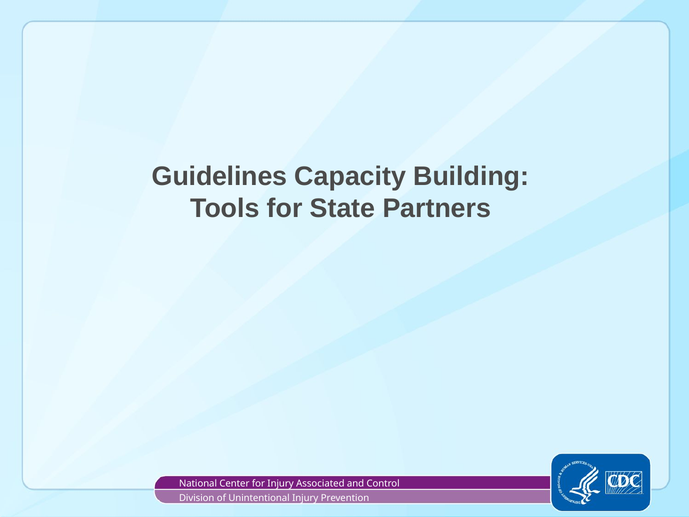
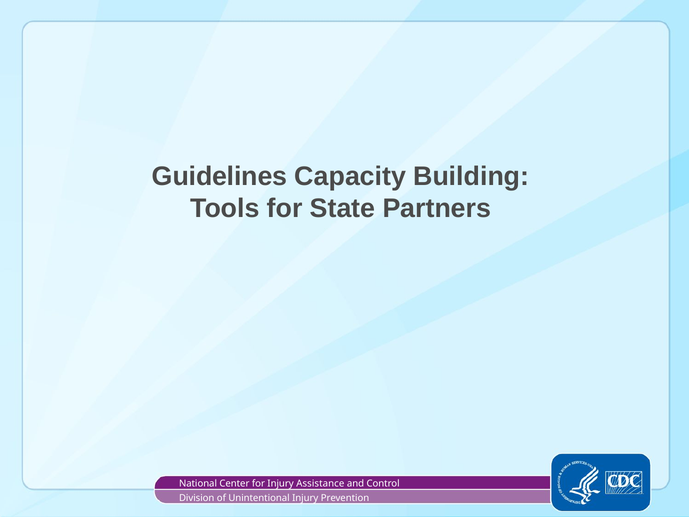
Associated: Associated -> Assistance
